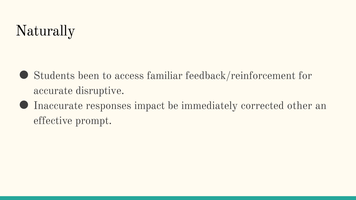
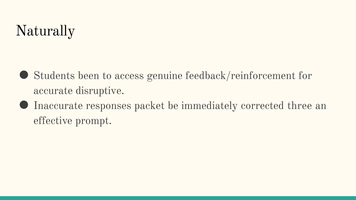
familiar: familiar -> genuine
impact: impact -> packet
other: other -> three
